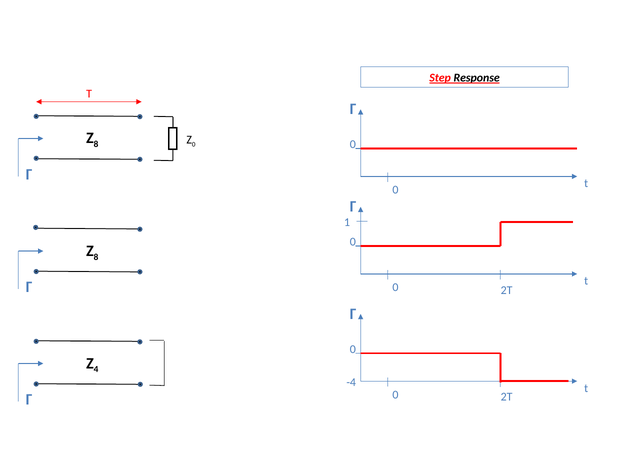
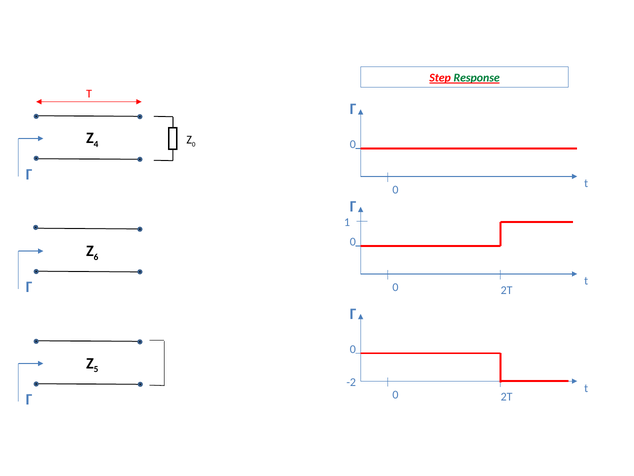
Response colour: black -> green
8 at (96, 144): 8 -> 4
8 at (96, 257): 8 -> 6
4: 4 -> 5
-4: -4 -> -2
